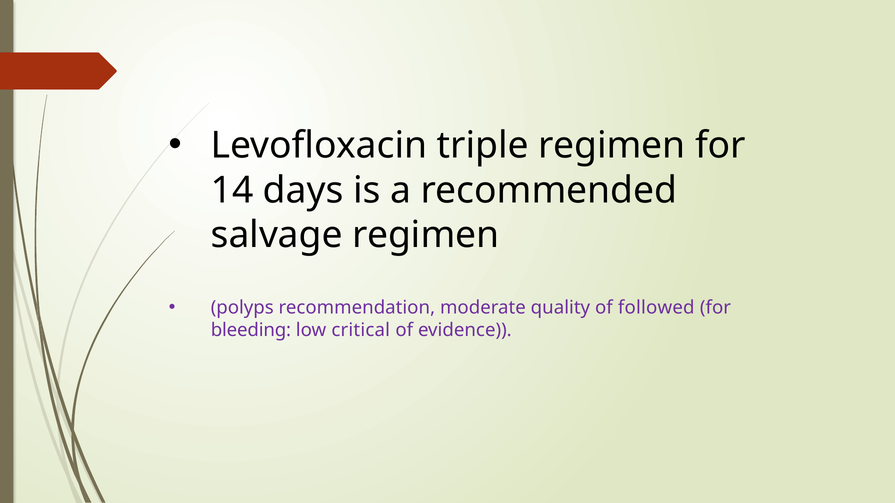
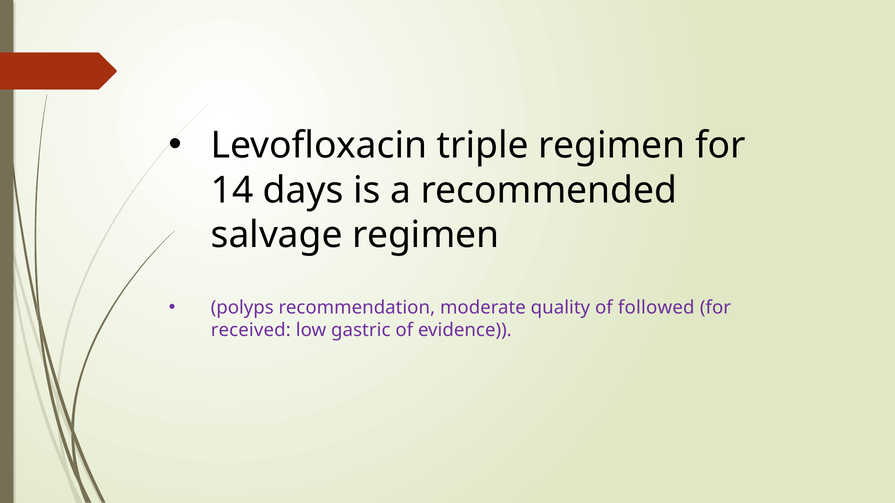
bleeding: bleeding -> received
critical: critical -> gastric
